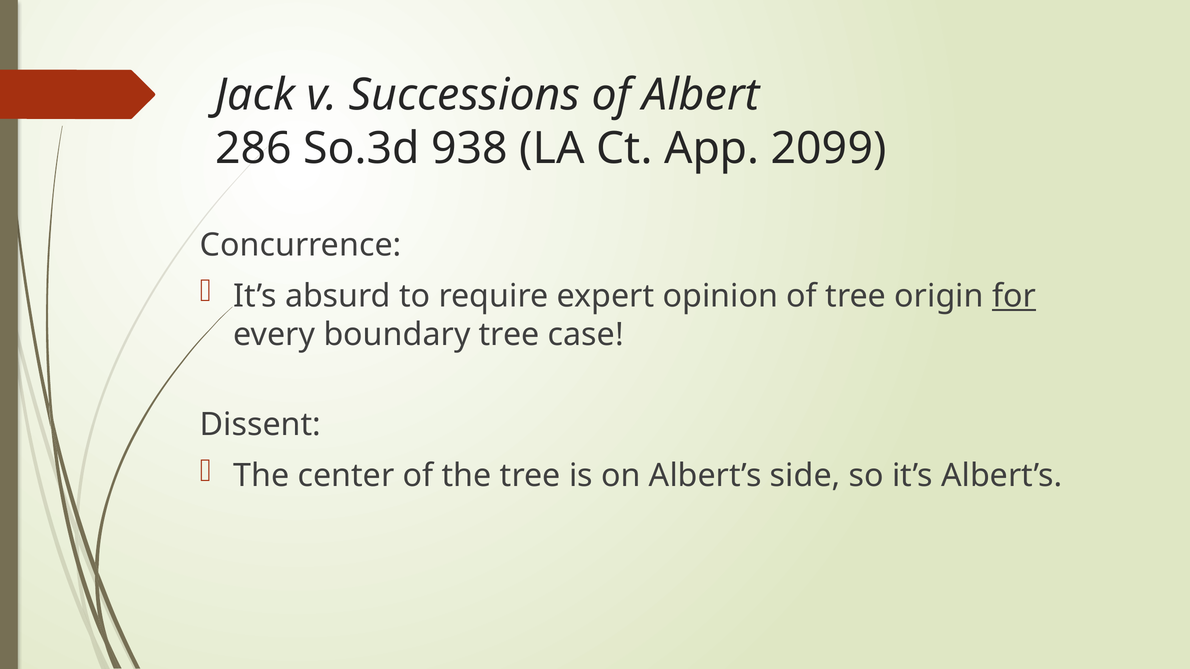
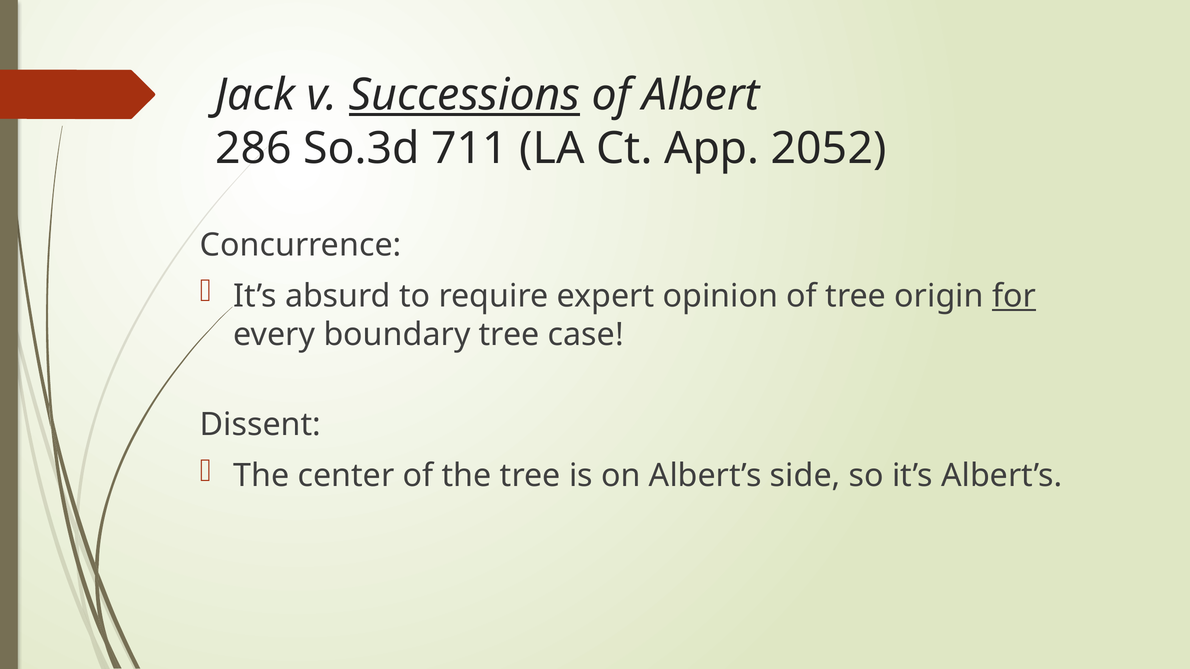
Successions underline: none -> present
938: 938 -> 711
2099: 2099 -> 2052
